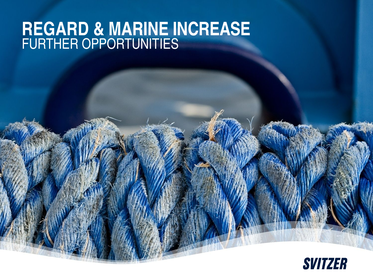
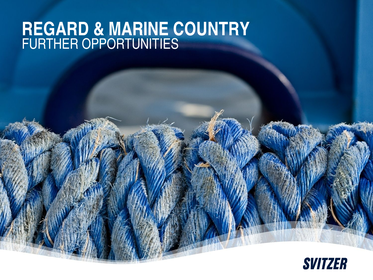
INCREASE: INCREASE -> COUNTRY
